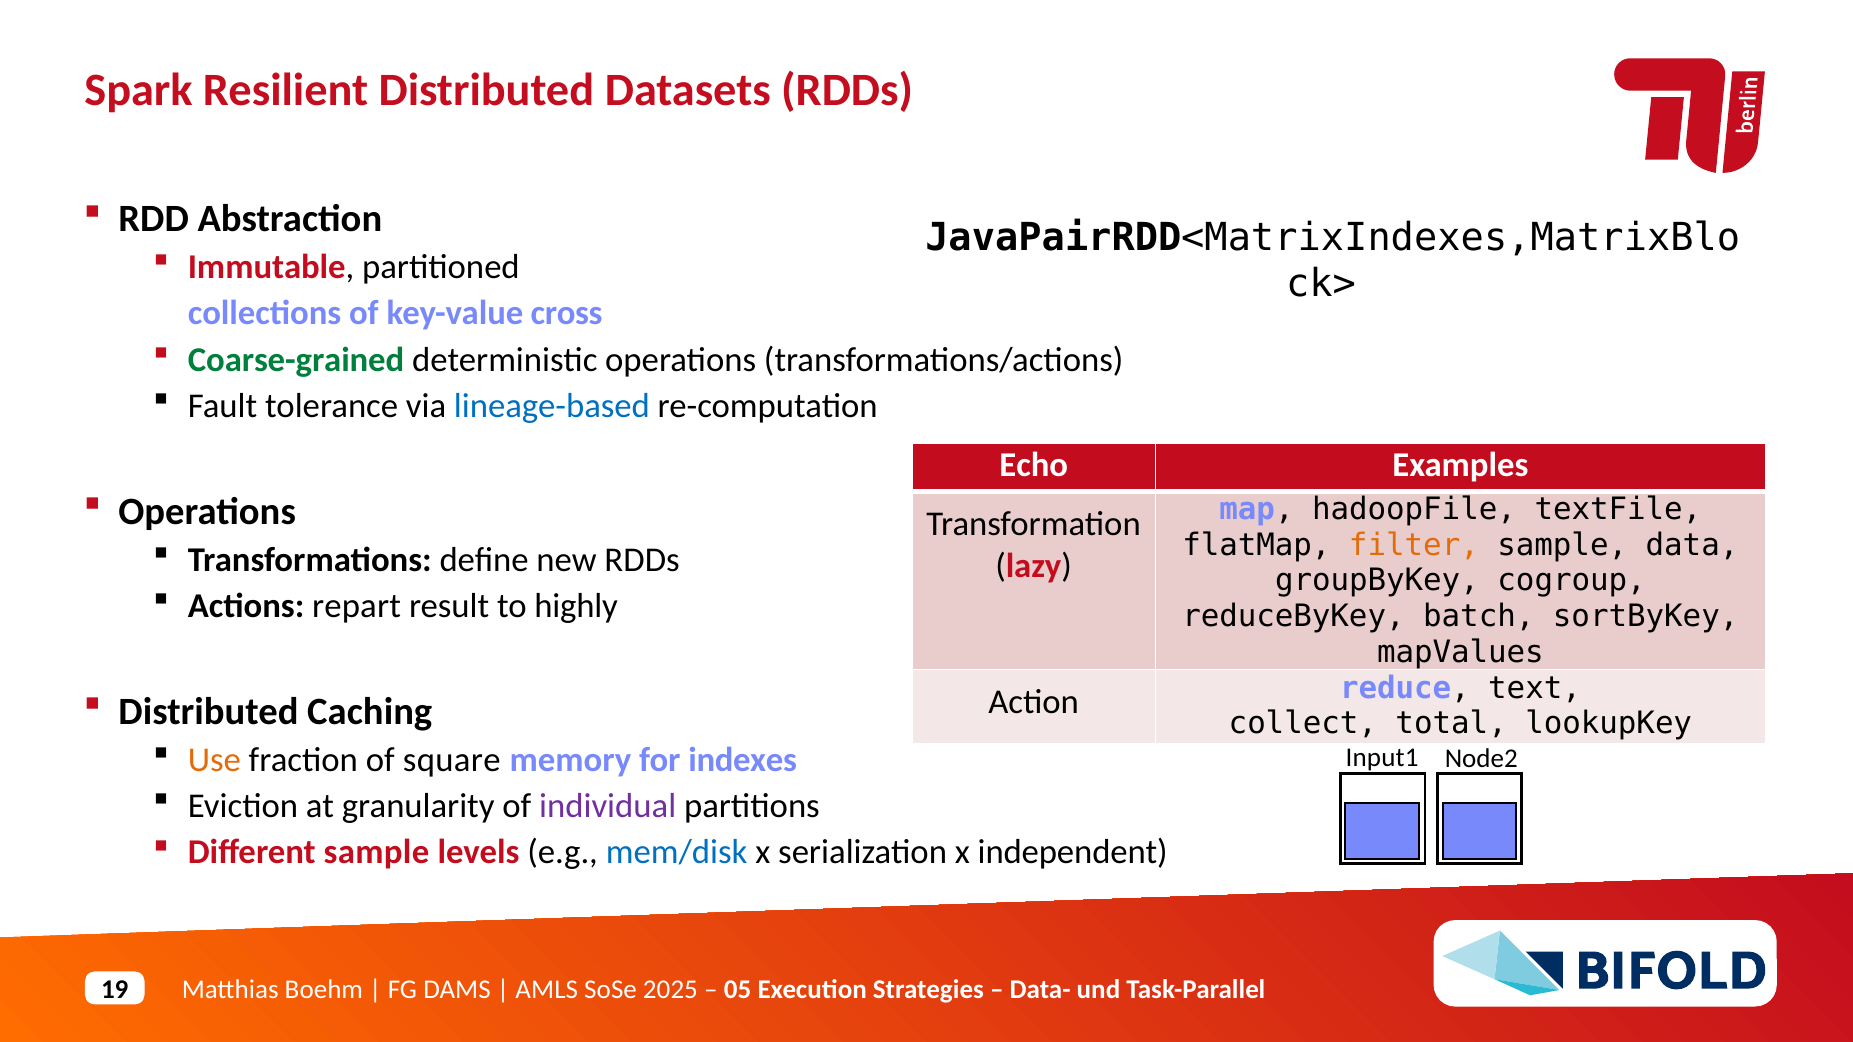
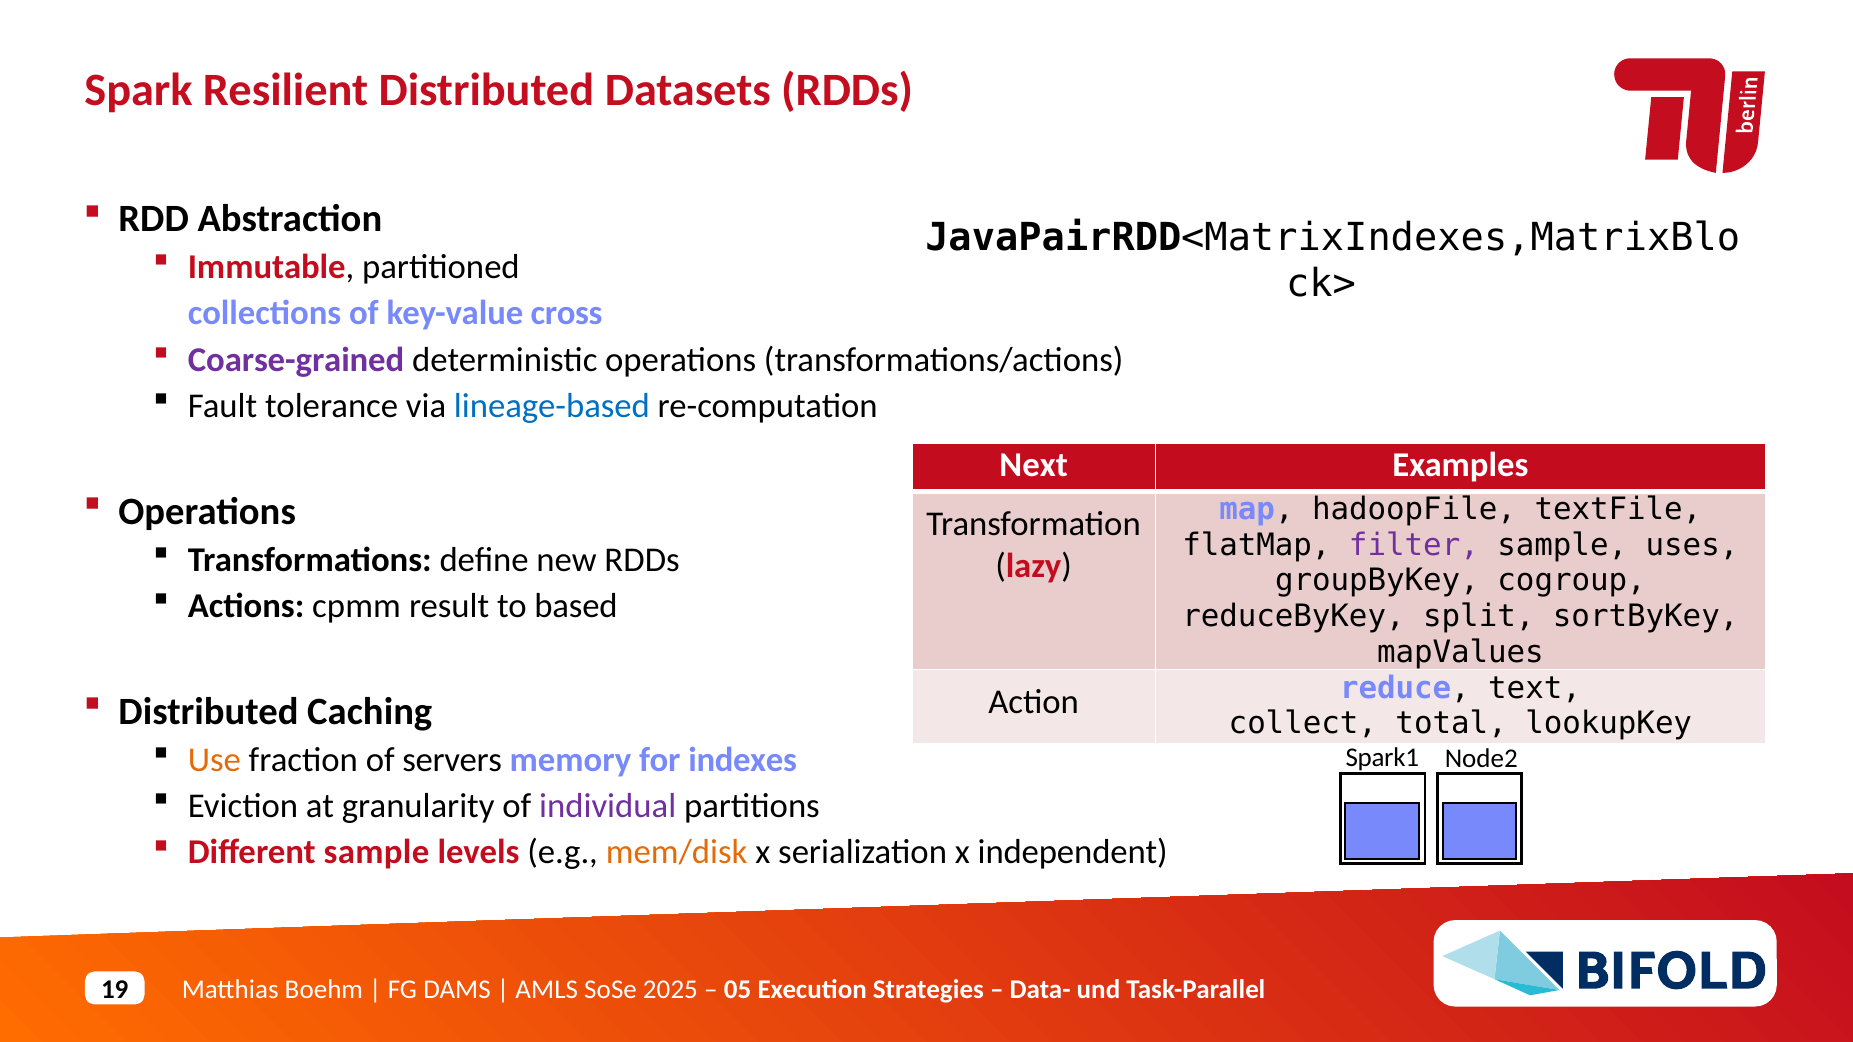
Coarse-grained colour: green -> purple
Echo: Echo -> Next
filter colour: orange -> purple
data: data -> uses
repart: repart -> cpmm
highly: highly -> based
batch: batch -> split
square: square -> servers
Input1: Input1 -> Spark1
mem/disk colour: blue -> orange
